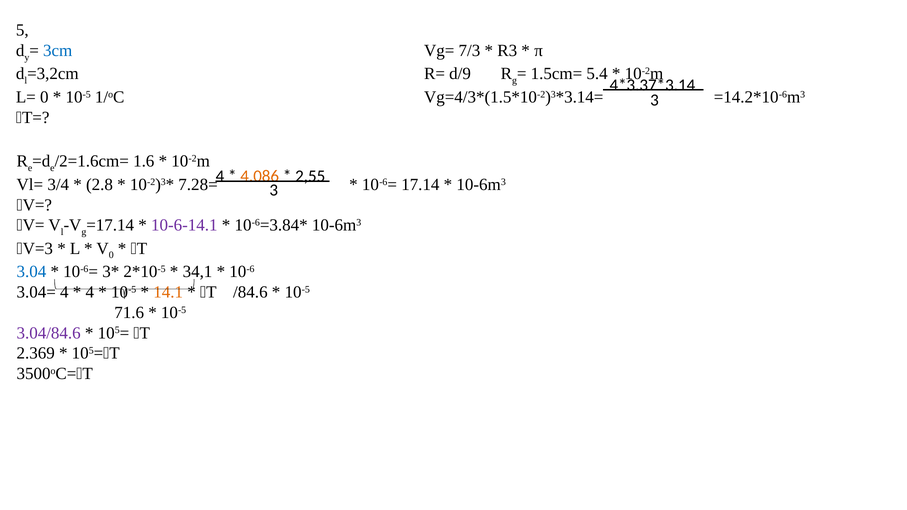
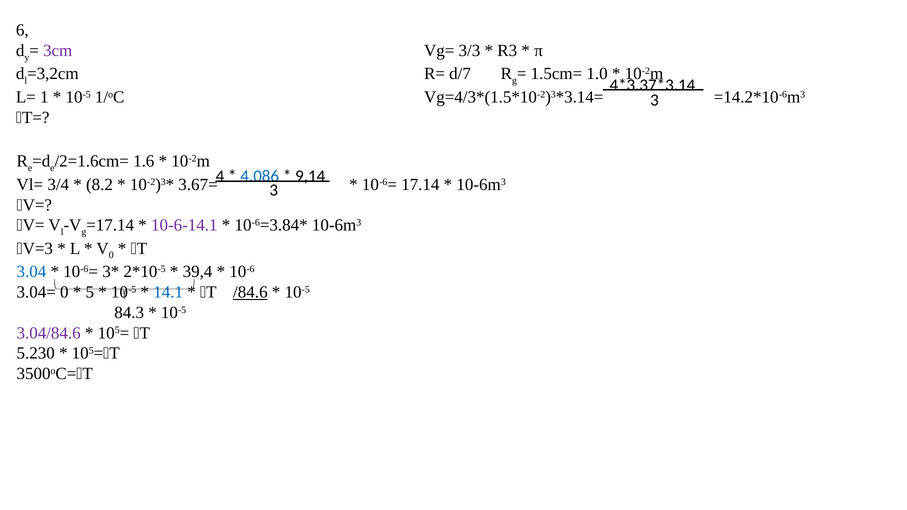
5: 5 -> 6
3cm colour: blue -> purple
7/3: 7/3 -> 3/3
d/9: d/9 -> d/7
5.4: 5.4 -> 1.0
L= 0: 0 -> 1
4.086 colour: orange -> blue
2,55: 2,55 -> 9,14
2.8: 2.8 -> 8.2
7.28=: 7.28= -> 3.67=
34,1: 34,1 -> 39,4
3.04= 4: 4 -> 0
4 at (90, 292): 4 -> 5
14.1 colour: orange -> blue
/84.6 underline: none -> present
71.6: 71.6 -> 84.3
2.369: 2.369 -> 5.230
